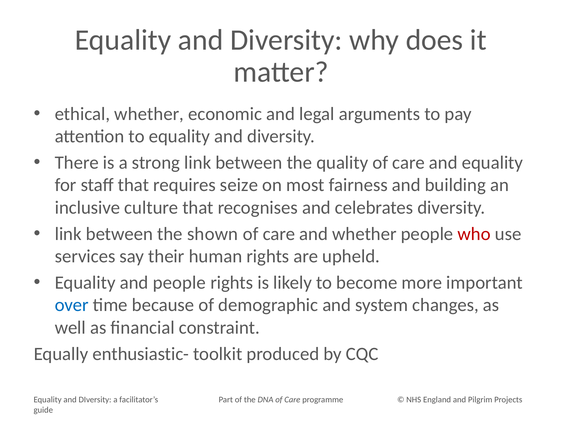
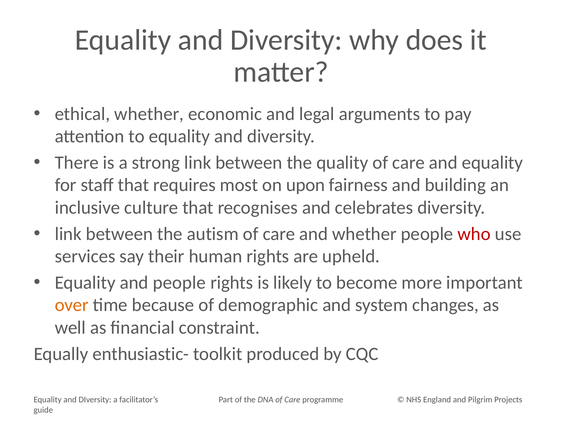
seize: seize -> most
most: most -> upon
shown: shown -> autism
over colour: blue -> orange
